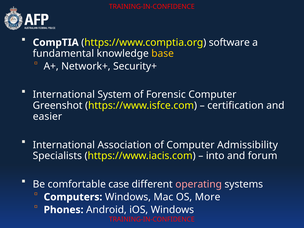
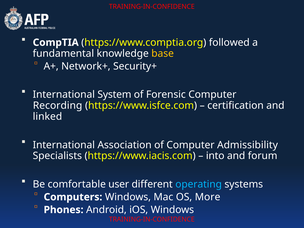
software: software -> followed
Greenshot: Greenshot -> Recording
easier: easier -> linked
case: case -> user
operating colour: pink -> light blue
